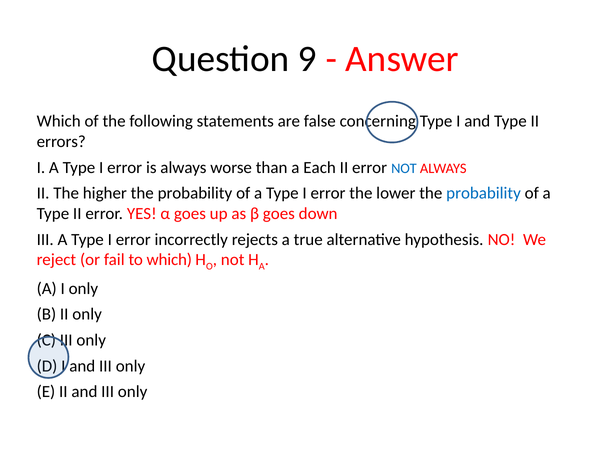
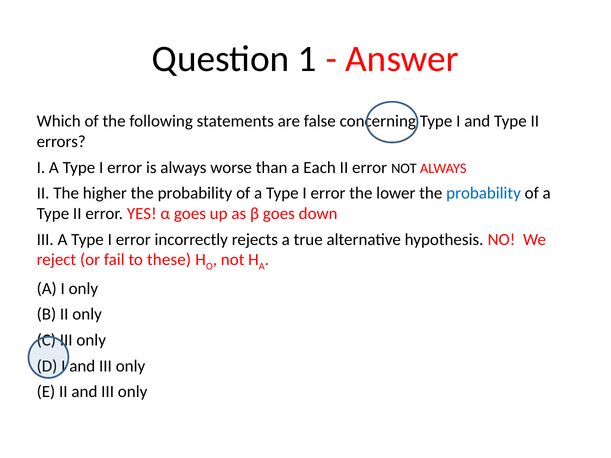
9: 9 -> 1
NOT at (404, 168) colour: blue -> black
to which: which -> these
